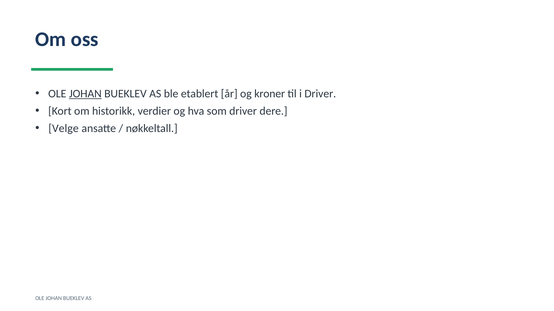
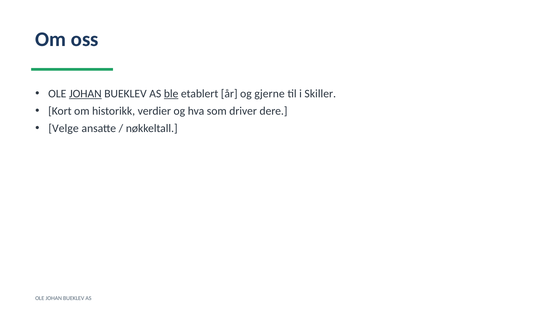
ble underline: none -> present
kroner: kroner -> gjerne
i Driver: Driver -> Skiller
